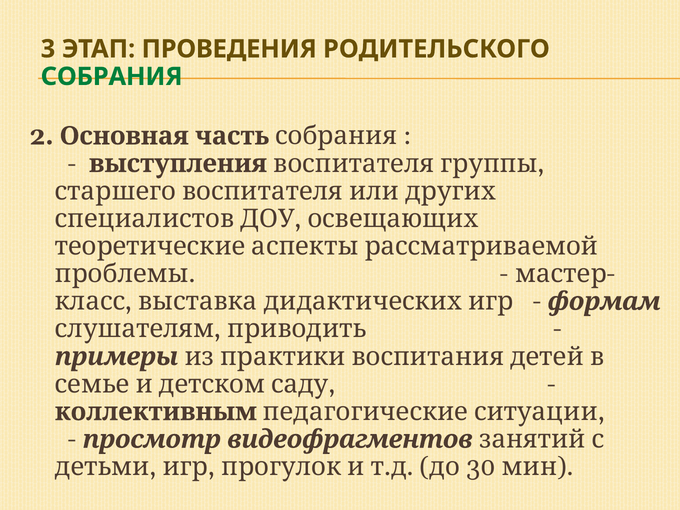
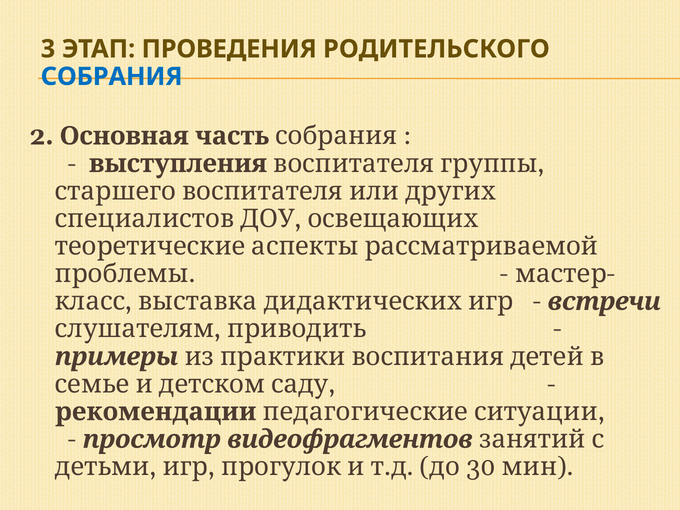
СОБРАНИЯ at (112, 77) colour: green -> blue
формам: формам -> встречи
коллективным: коллективным -> рекомендации
